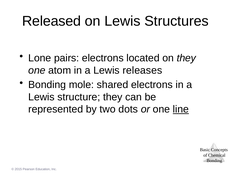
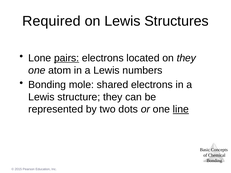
Released: Released -> Required
pairs underline: none -> present
releases: releases -> numbers
